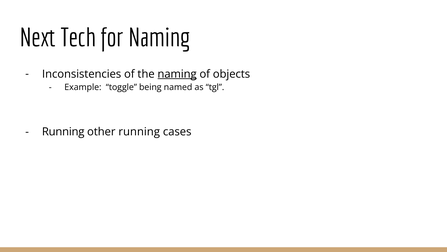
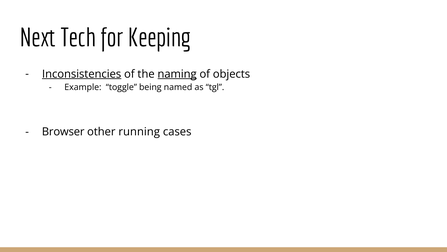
for Naming: Naming -> Keeping
Inconsistencies underline: none -> present
Running at (63, 132): Running -> Browser
